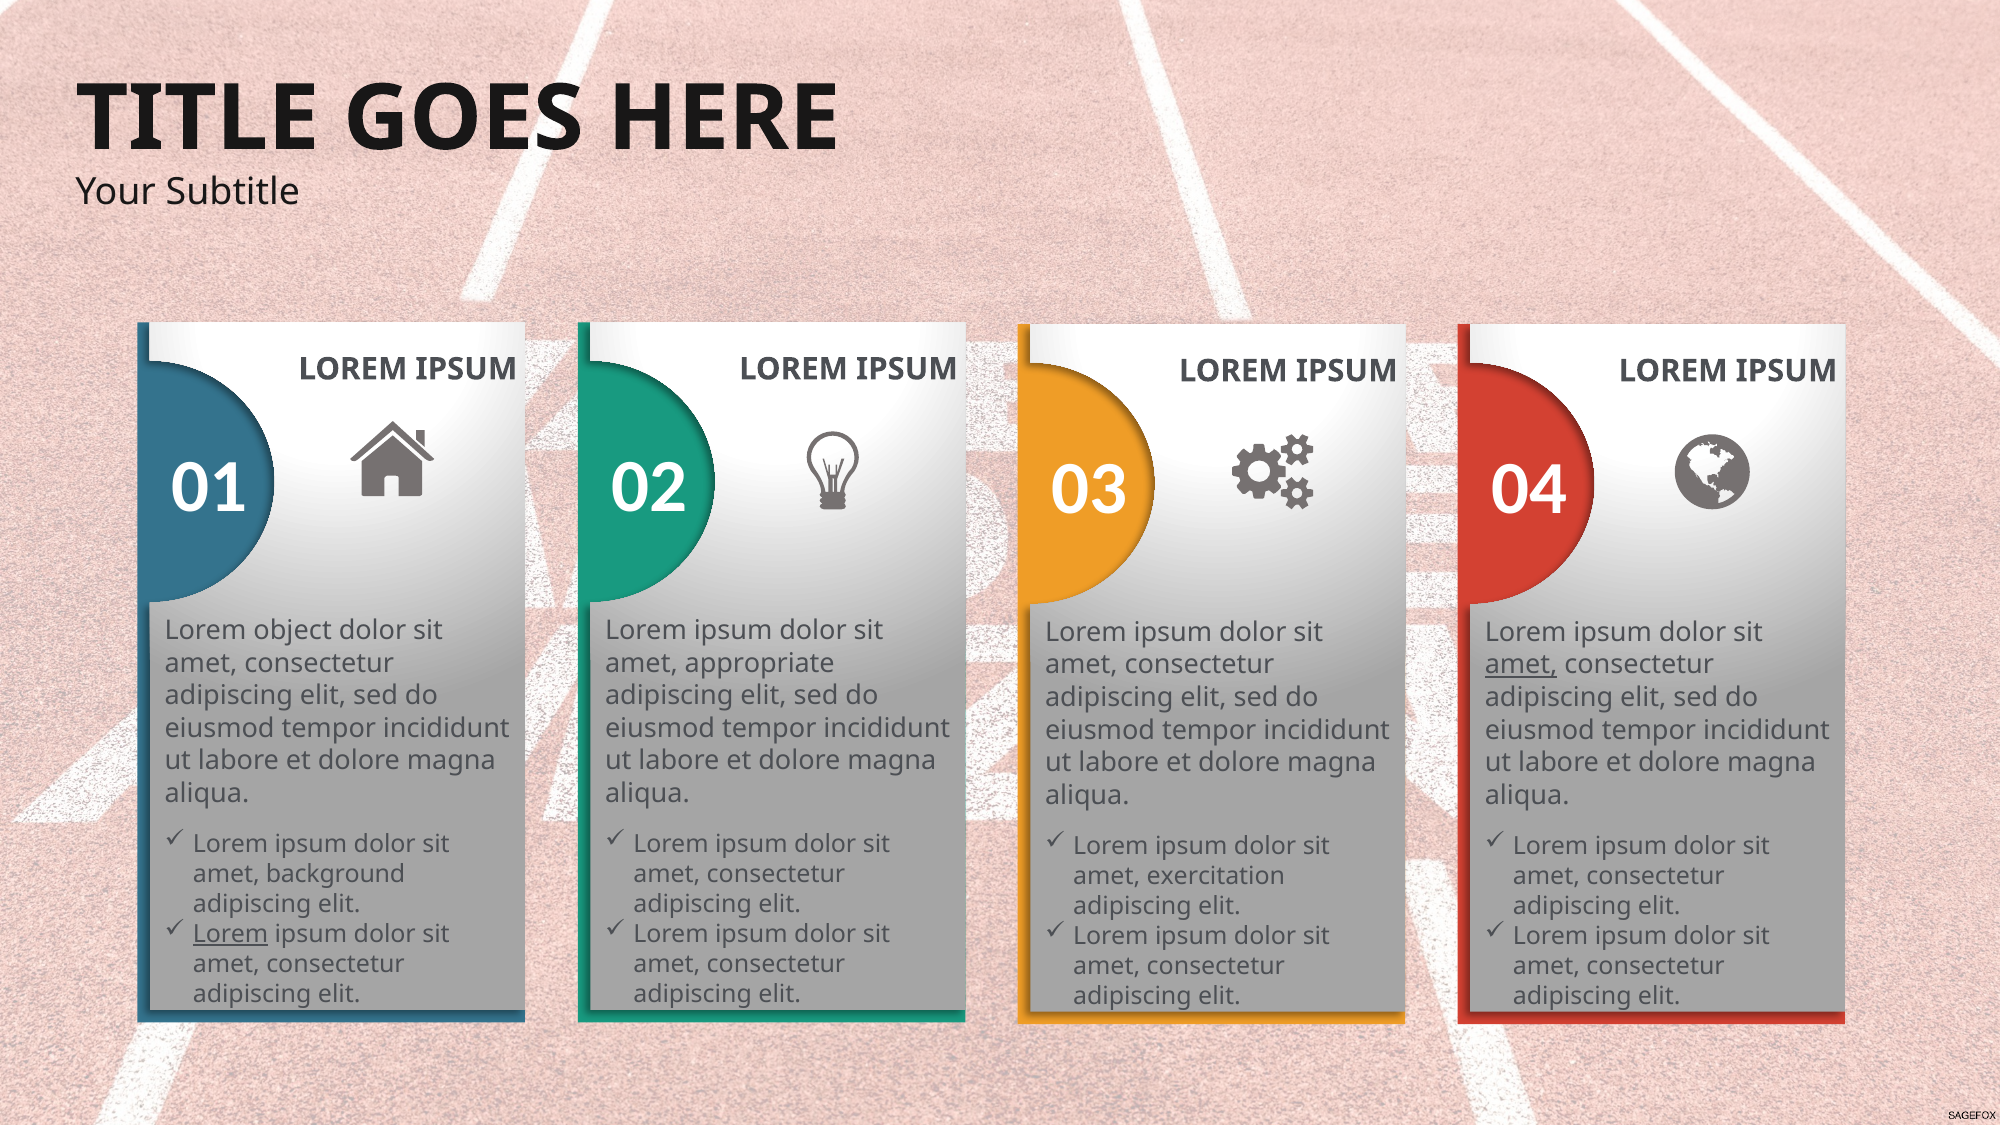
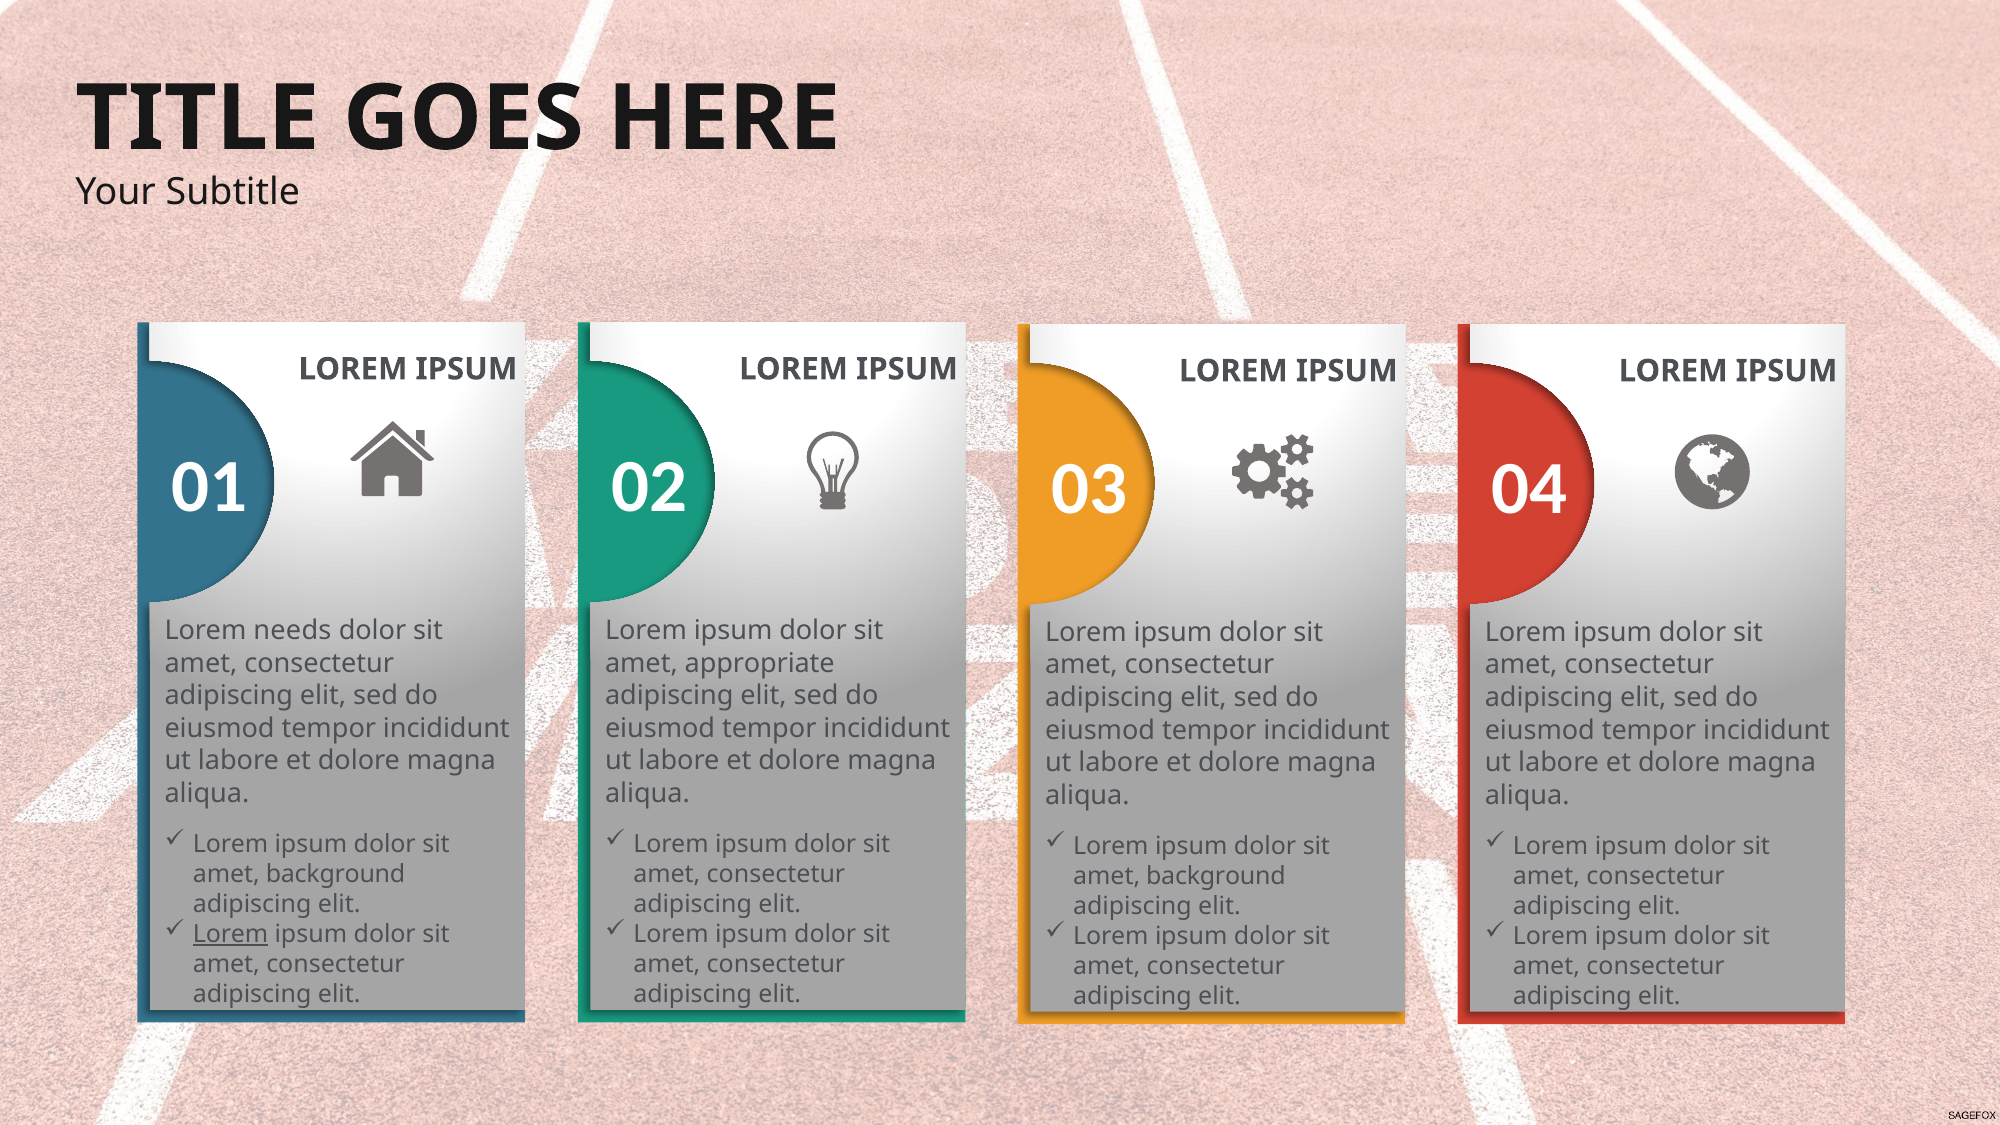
object: object -> needs
amet at (1521, 665) underline: present -> none
exercitation at (1216, 876): exercitation -> background
